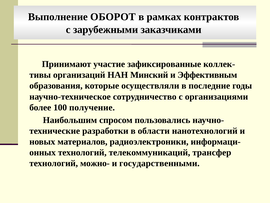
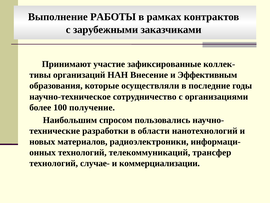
ОБОРОТ: ОБОРОТ -> РАБОТЫ
Минский: Минский -> Внесение
можно-: можно- -> случае-
государственными: государственными -> коммерциализации
